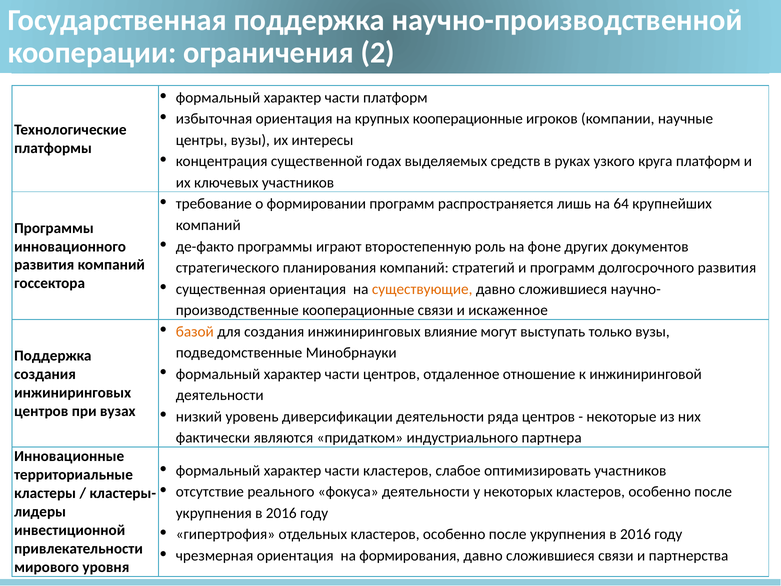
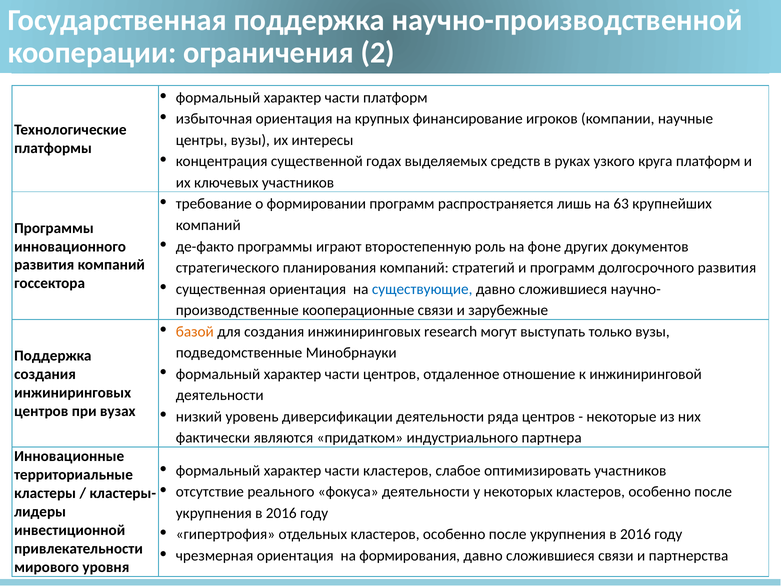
крупных кооперационные: кооперационные -> финансирование
64: 64 -> 63
существующие colour: orange -> blue
искаженное: искаженное -> зарубежные
влияние: влияние -> research
